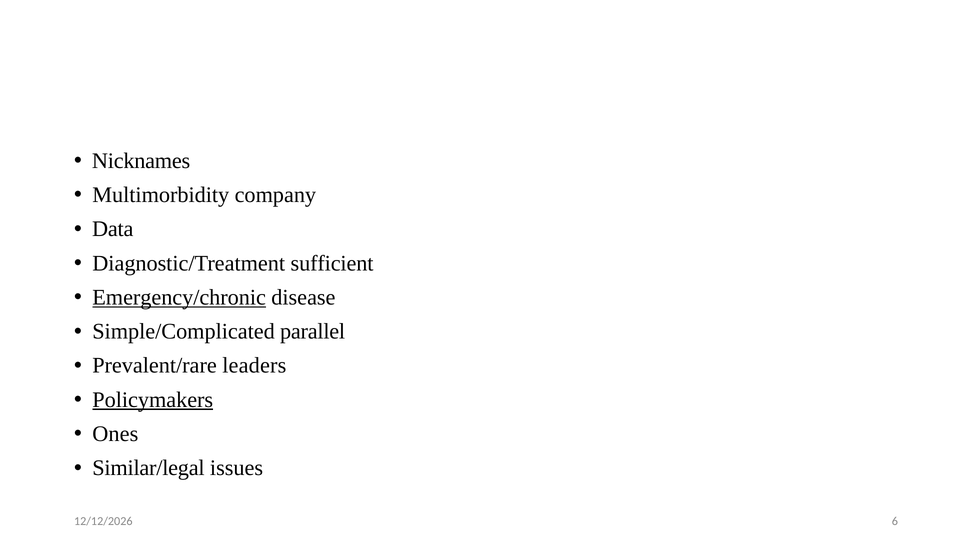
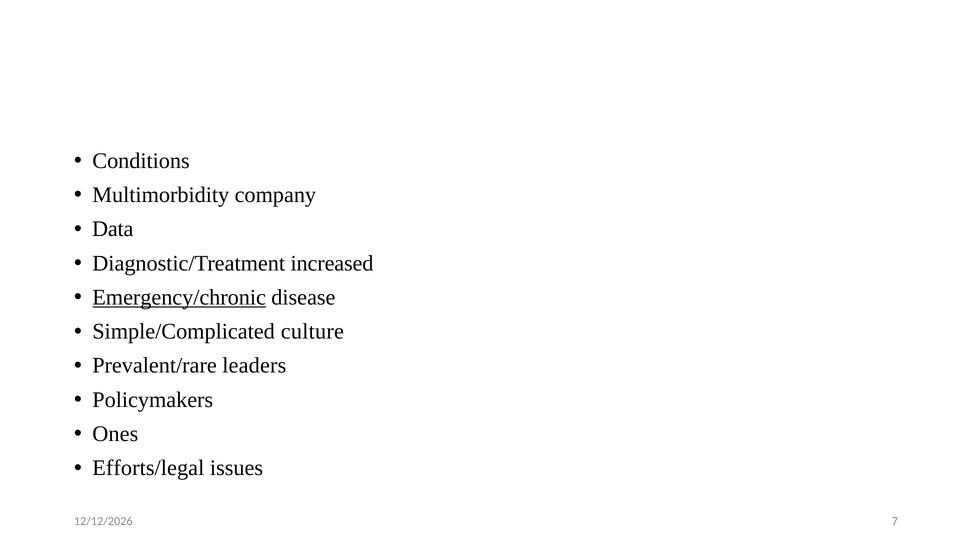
Nicknames: Nicknames -> Conditions
sufficient: sufficient -> increased
parallel: parallel -> culture
Policymakers underline: present -> none
Similar/legal: Similar/legal -> Efforts/legal
6: 6 -> 7
